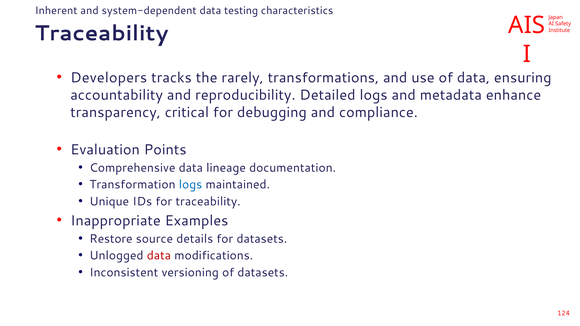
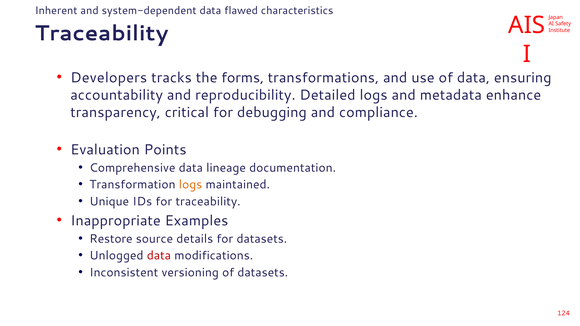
testing: testing -> flawed
rarely: rarely -> forms
logs at (191, 185) colour: blue -> orange
